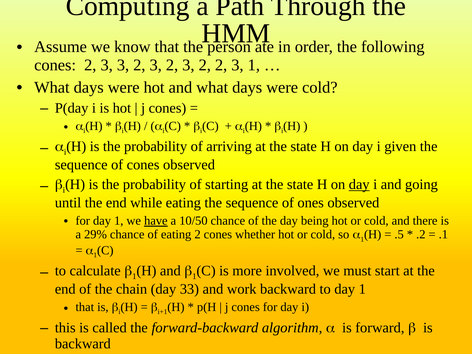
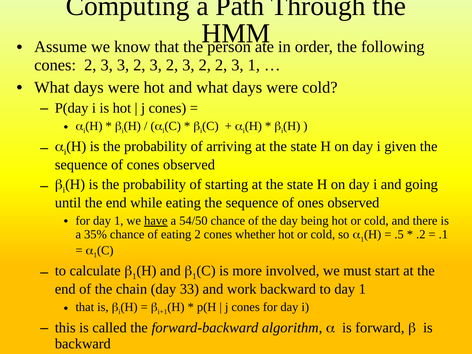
day at (359, 184) underline: present -> none
10/50: 10/50 -> 54/50
29%: 29% -> 35%
